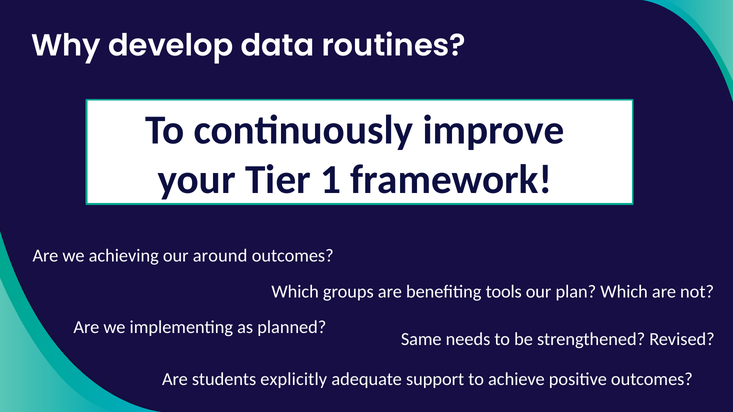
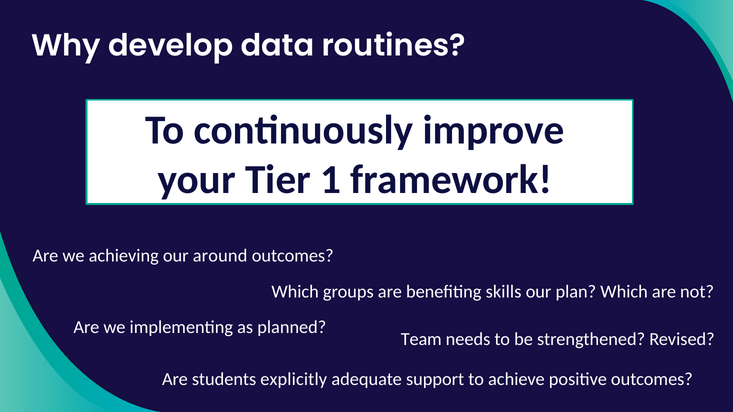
tools: tools -> skills
Same: Same -> Team
